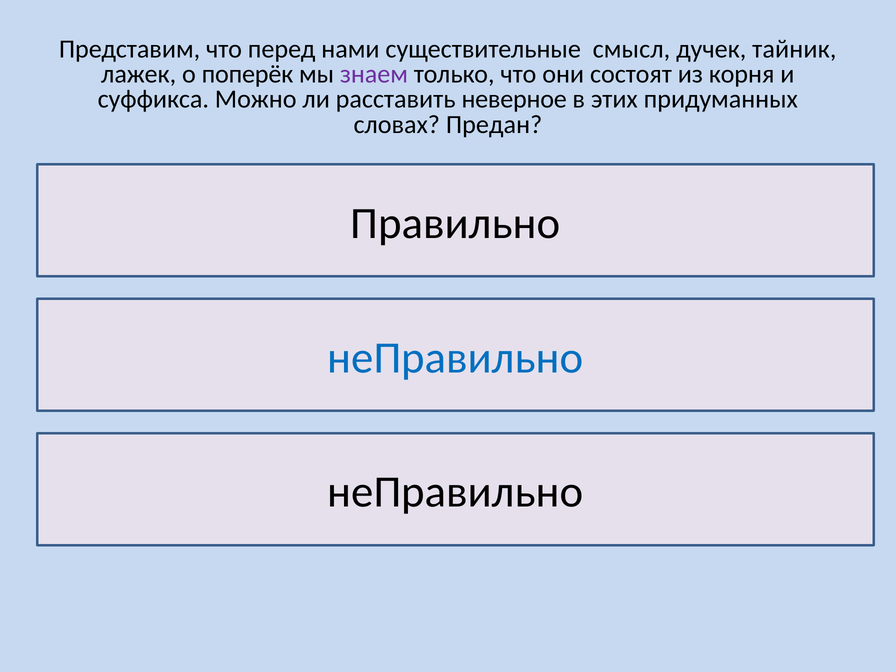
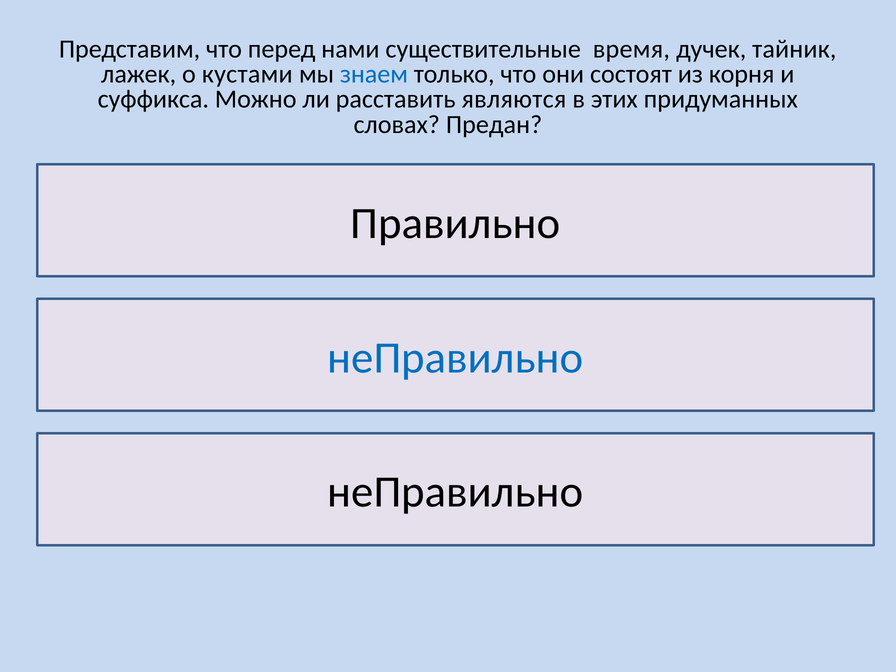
смысл: смысл -> время
поперёк: поперёк -> кустами
знаем colour: purple -> blue
неверное: неверное -> являются
